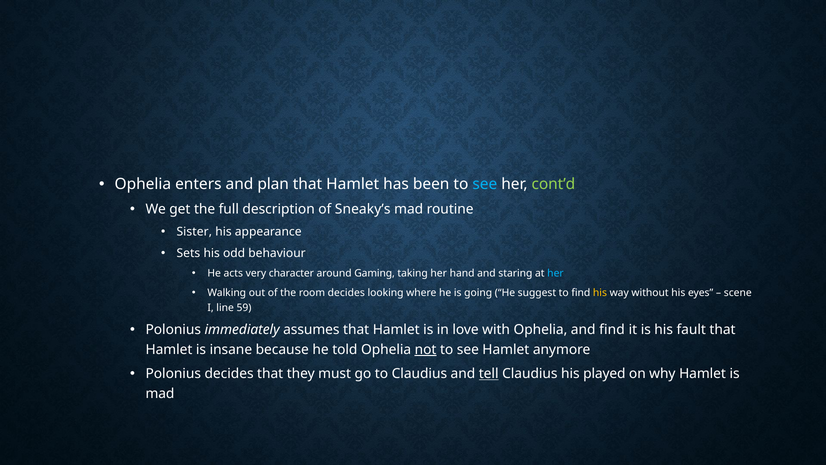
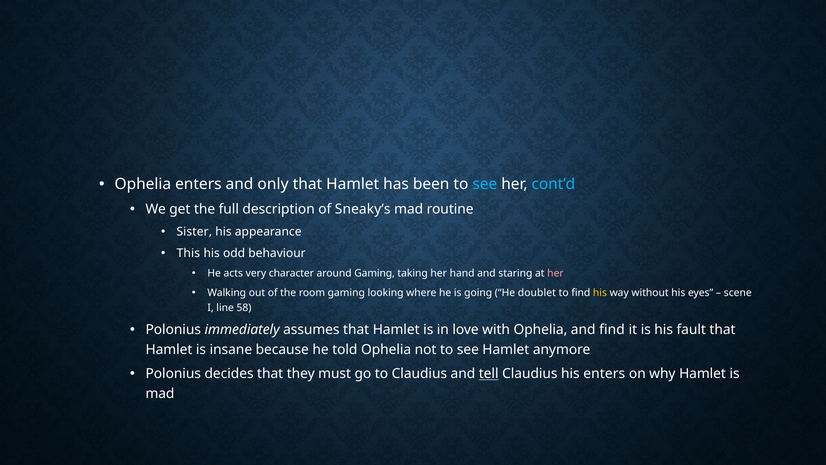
plan: plan -> only
cont’d colour: light green -> light blue
Sets: Sets -> This
her at (555, 273) colour: light blue -> pink
room decides: decides -> gaming
suggest: suggest -> doublet
59: 59 -> 58
not underline: present -> none
his played: played -> enters
